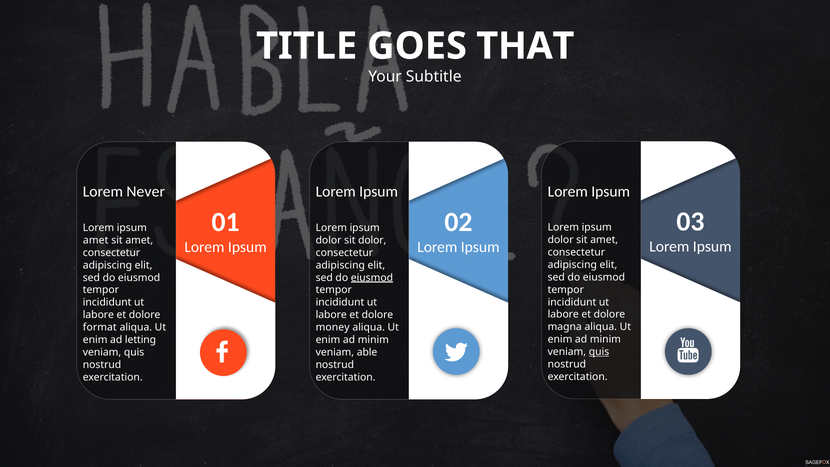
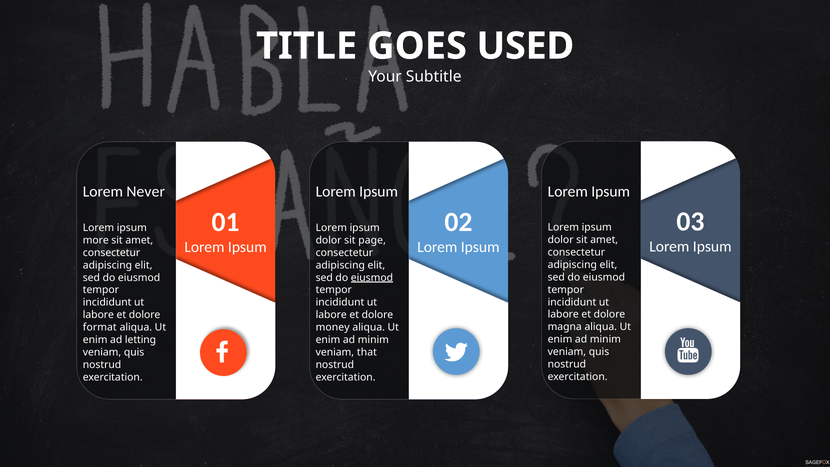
THAT: THAT -> USED
amet at (96, 240): amet -> more
sit dolor: dolor -> page
quis at (599, 352) underline: present -> none
able: able -> that
